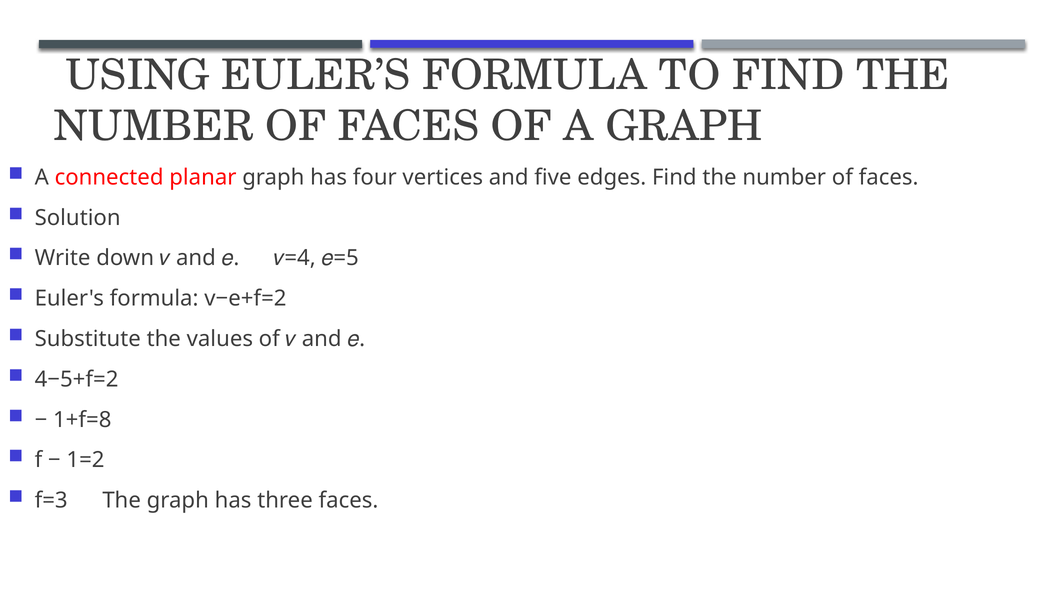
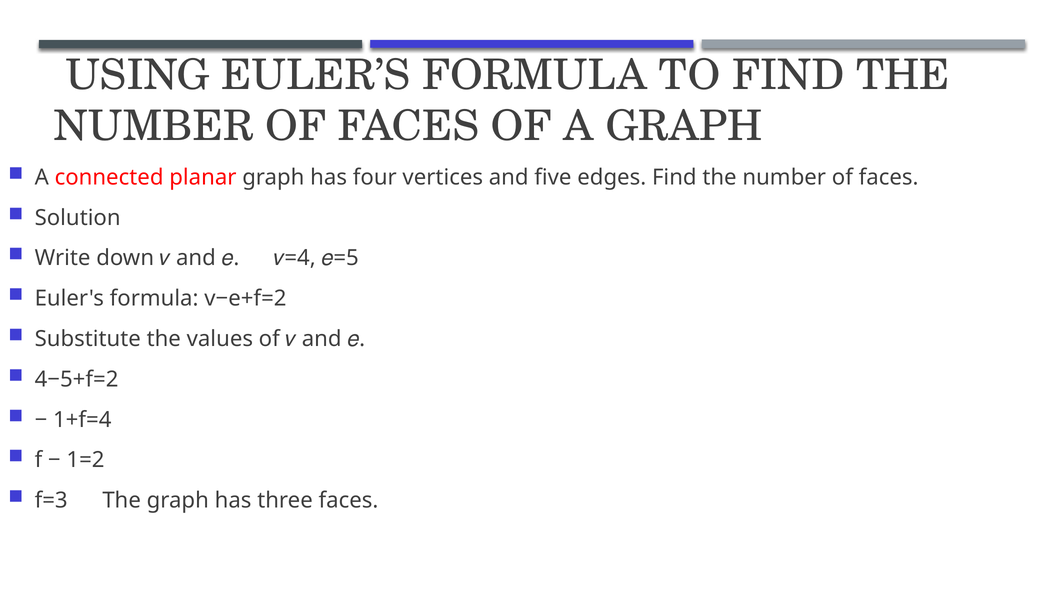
1+f=8: 1+f=8 -> 1+f=4
